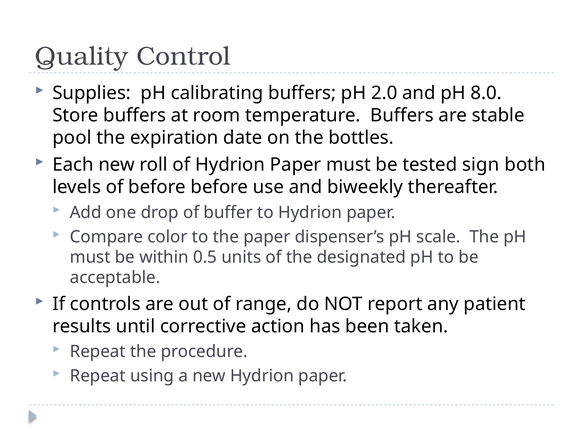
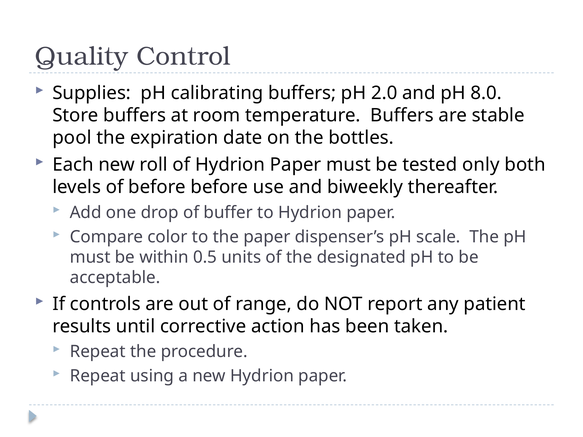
sign: sign -> only
